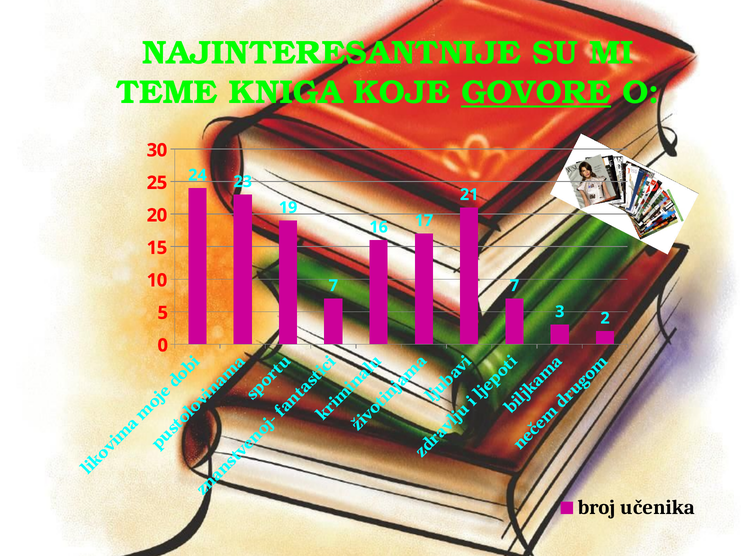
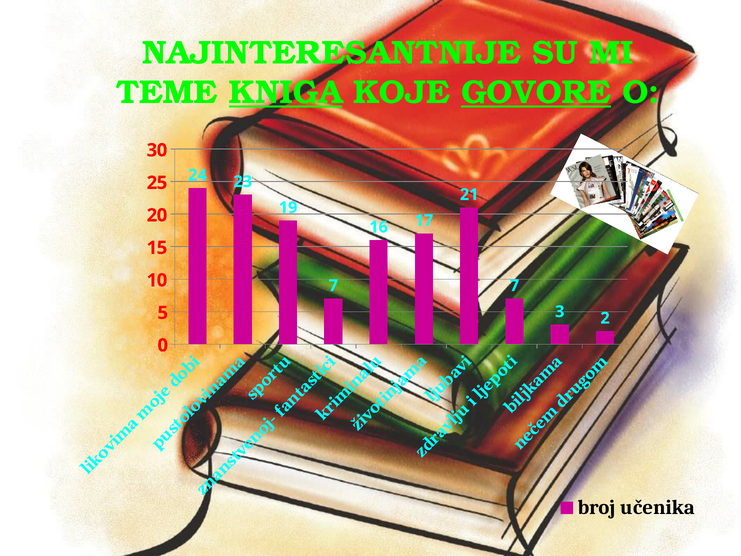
KNIGA underline: none -> present
